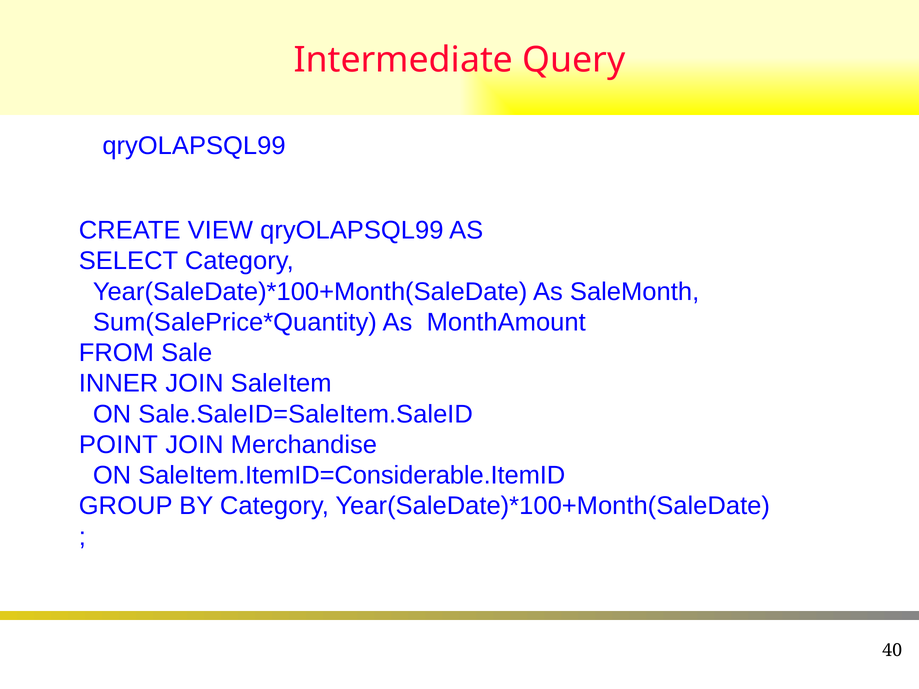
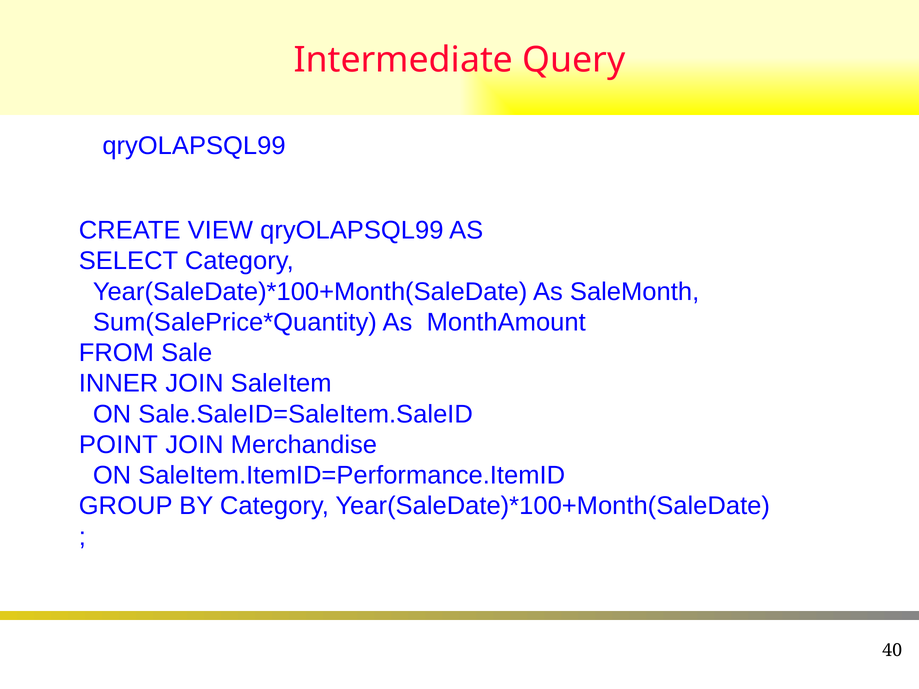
SaleItem.ItemID=Considerable.ItemID: SaleItem.ItemID=Considerable.ItemID -> SaleItem.ItemID=Performance.ItemID
